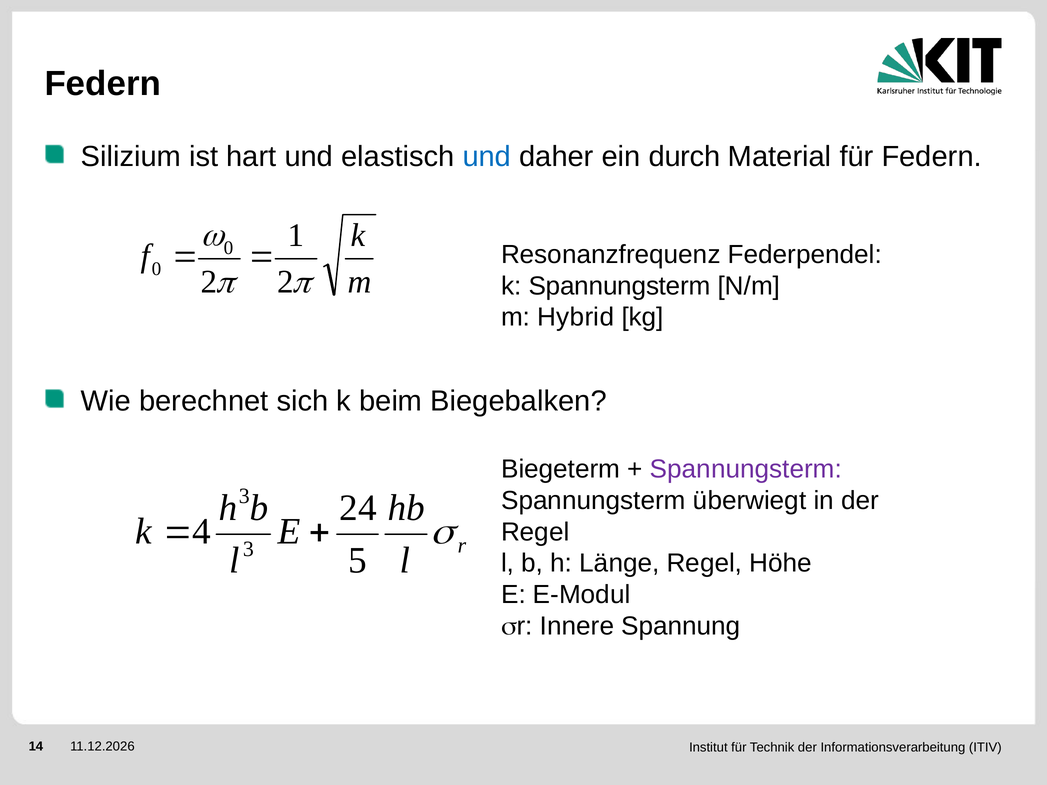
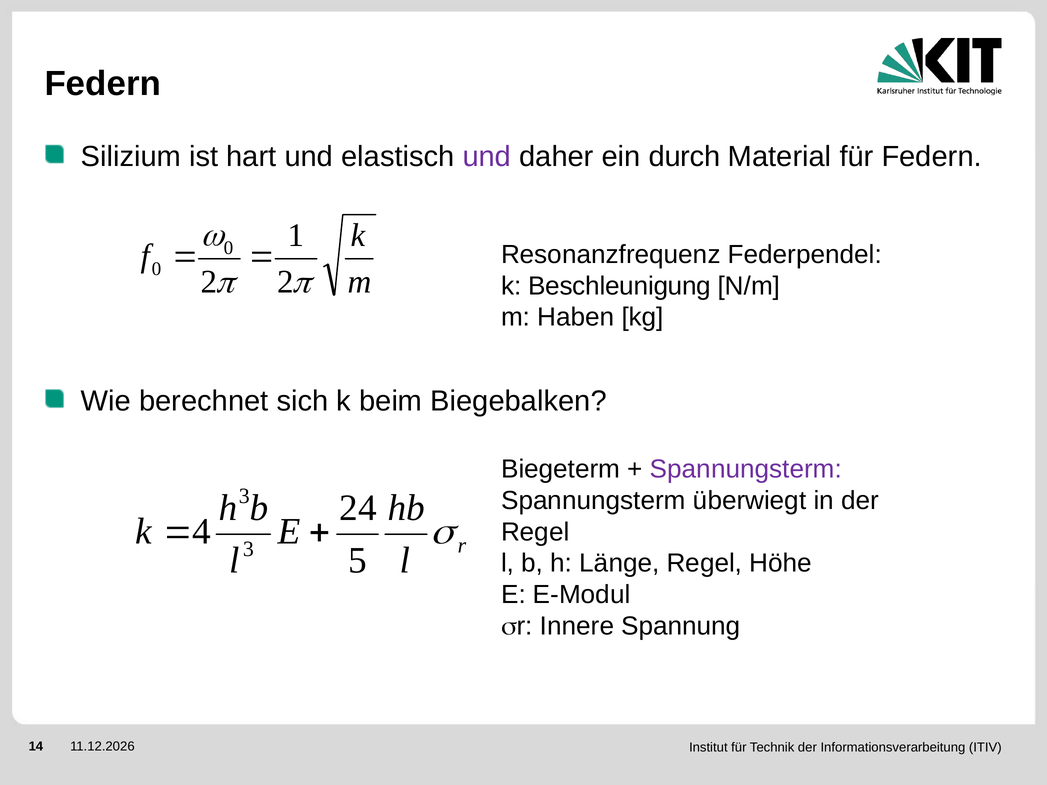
und at (487, 157) colour: blue -> purple
k Spannungsterm: Spannungsterm -> Beschleunigung
Hybrid: Hybrid -> Haben
